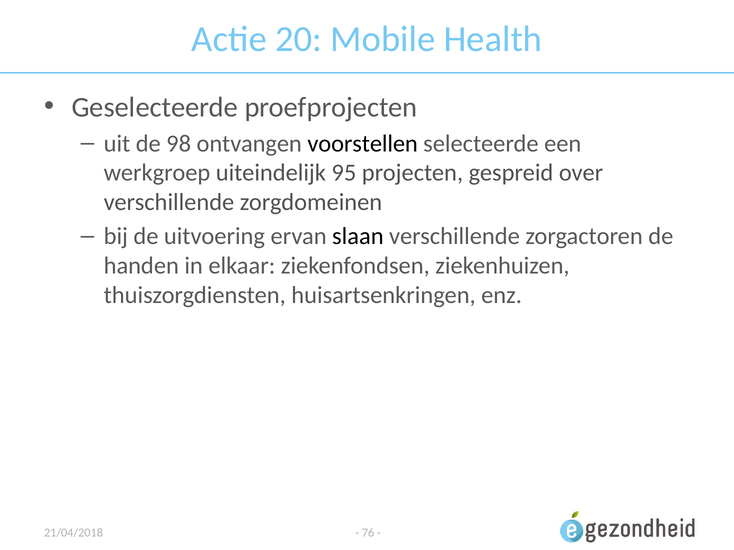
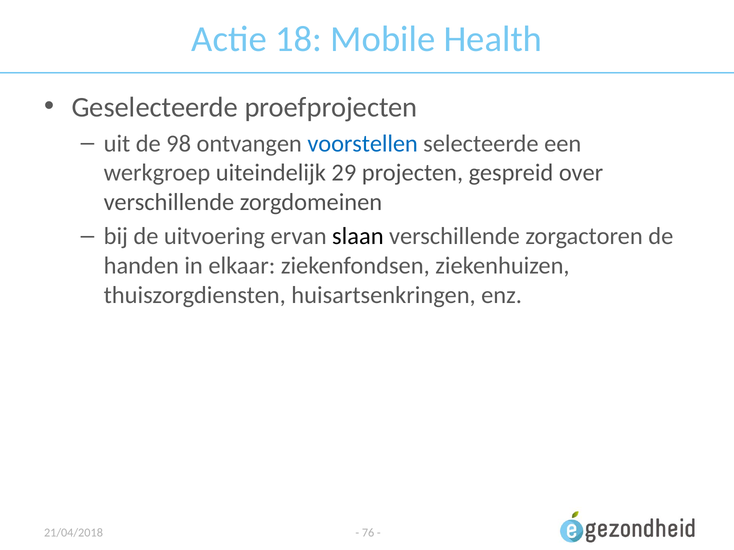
20: 20 -> 18
voorstellen colour: black -> blue
95: 95 -> 29
